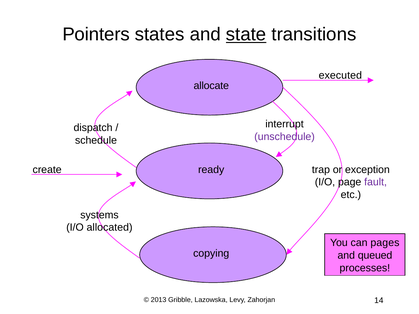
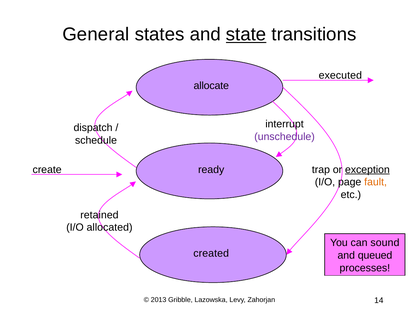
Pointers: Pointers -> General
exception underline: none -> present
fault colour: purple -> orange
systems: systems -> retained
pages: pages -> sound
copying: copying -> created
